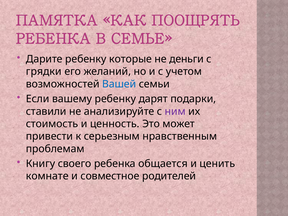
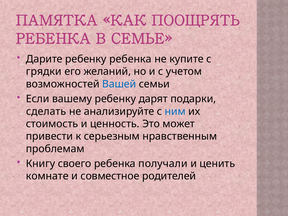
ребенку которые: которые -> ребенка
деньги: деньги -> купите
ставили: ставили -> сделать
ним colour: purple -> blue
общается: общается -> получали
